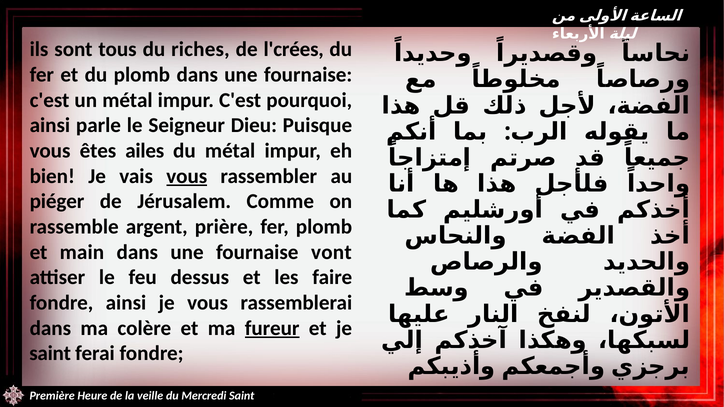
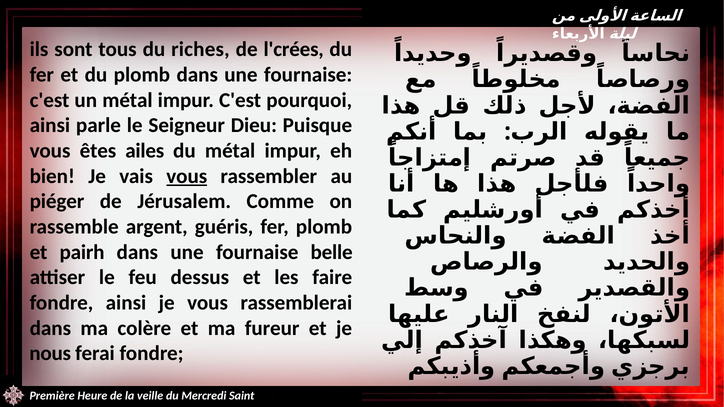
prière: prière -> guéris
main: main -> pairh
vont: vont -> belle
fureur underline: present -> none
saint at (50, 354): saint -> nous
